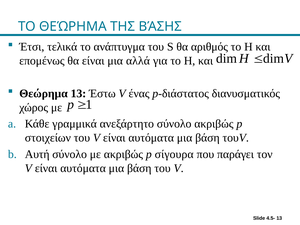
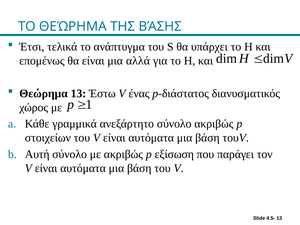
αριθμός: αριθμός -> υπάρχει
σίγουρα: σίγουρα -> εξίσωση
